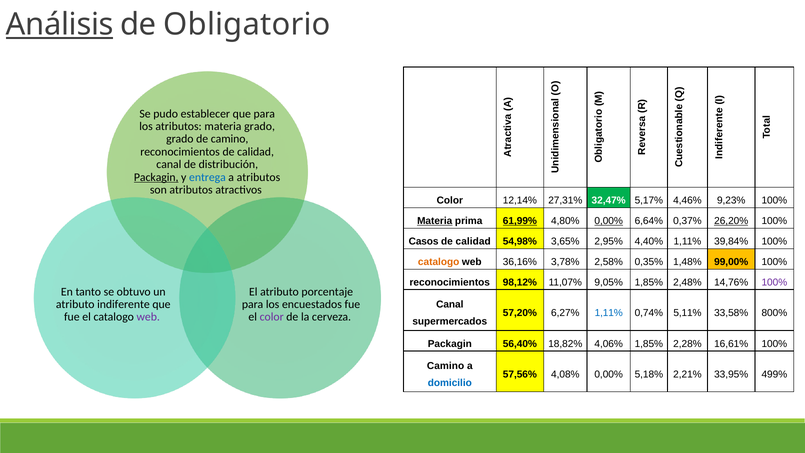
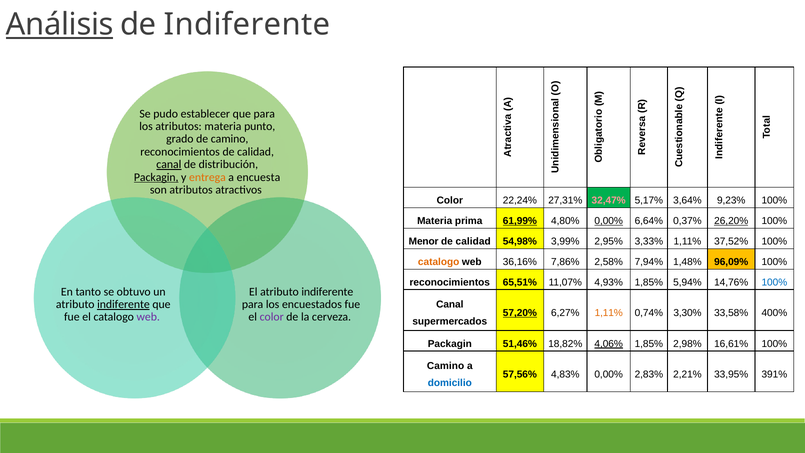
de Obligatorio: Obligatorio -> Indiferente
materia grado: grado -> punto
canal at (169, 164) underline: none -> present
entrega colour: blue -> orange
a atributos: atributos -> encuesta
12,14%: 12,14% -> 22,24%
32,47% colour: white -> pink
4,46%: 4,46% -> 3,64%
Materia at (435, 221) underline: present -> none
Casos: Casos -> Menor
3,65%: 3,65% -> 3,99%
4,40%: 4,40% -> 3,33%
39,84%: 39,84% -> 37,52%
3,78%: 3,78% -> 7,86%
0,35%: 0,35% -> 7,94%
99,00%: 99,00% -> 96,09%
98,12%: 98,12% -> 65,51%
9,05%: 9,05% -> 4,93%
2,48%: 2,48% -> 5,94%
100% at (774, 282) colour: purple -> blue
porcentaje at (327, 292): porcentaje -> indiferente
indiferente at (123, 304) underline: none -> present
57,20% underline: none -> present
1,11% at (609, 313) colour: blue -> orange
5,11%: 5,11% -> 3,30%
800%: 800% -> 400%
56,40%: 56,40% -> 51,46%
4,06% underline: none -> present
2,28%: 2,28% -> 2,98%
4,08%: 4,08% -> 4,83%
5,18%: 5,18% -> 2,83%
499%: 499% -> 391%
